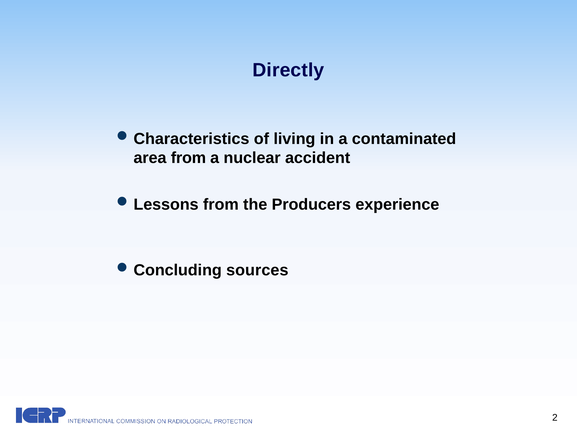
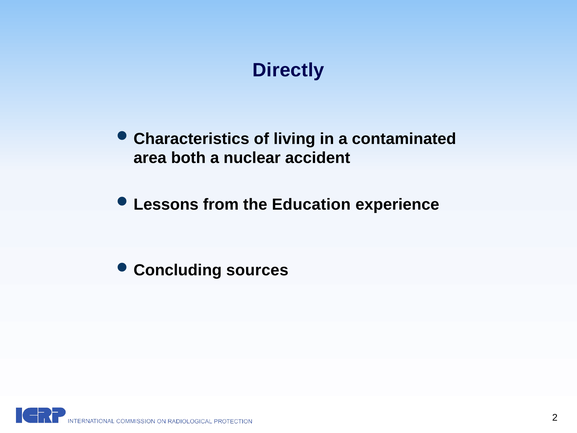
area from: from -> both
Producers: Producers -> Education
